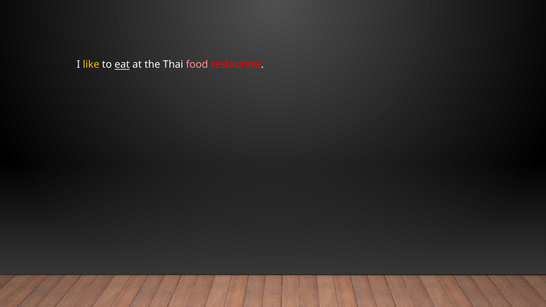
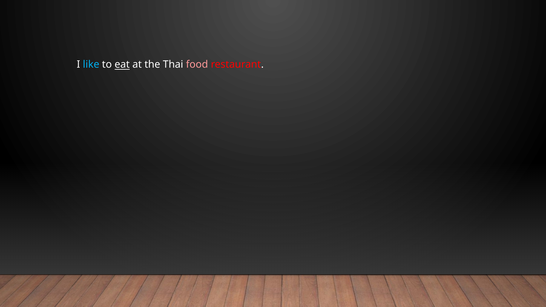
like colour: yellow -> light blue
